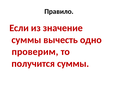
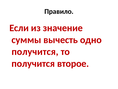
проверим at (35, 51): проверим -> получится
получится суммы: суммы -> второе
